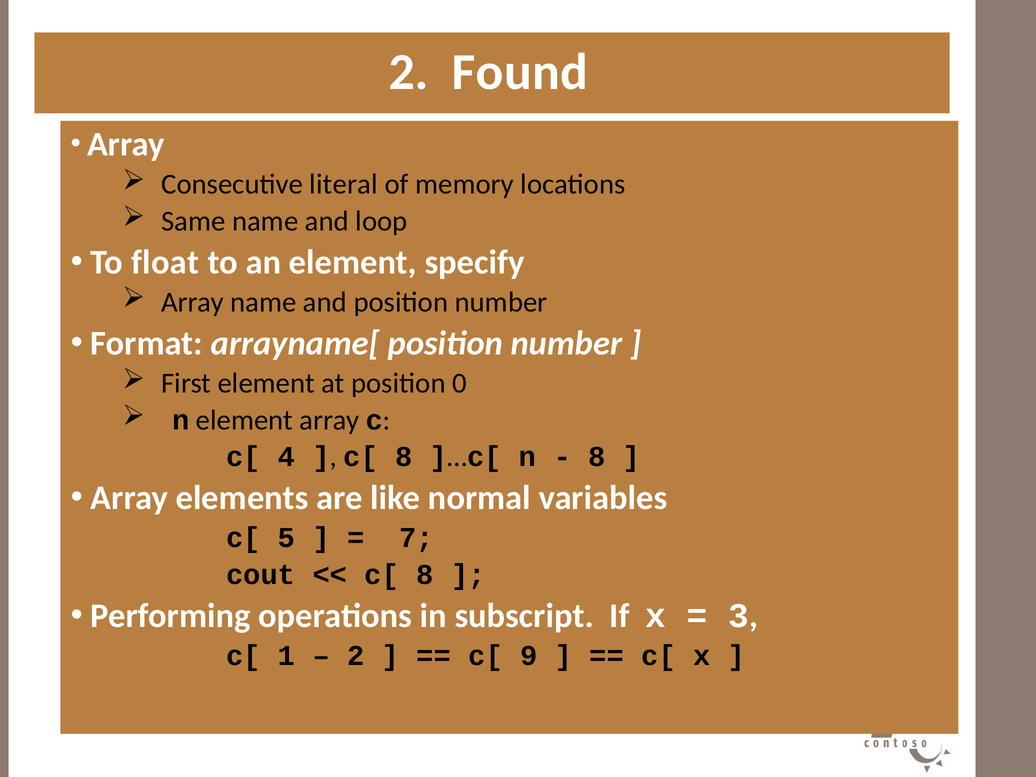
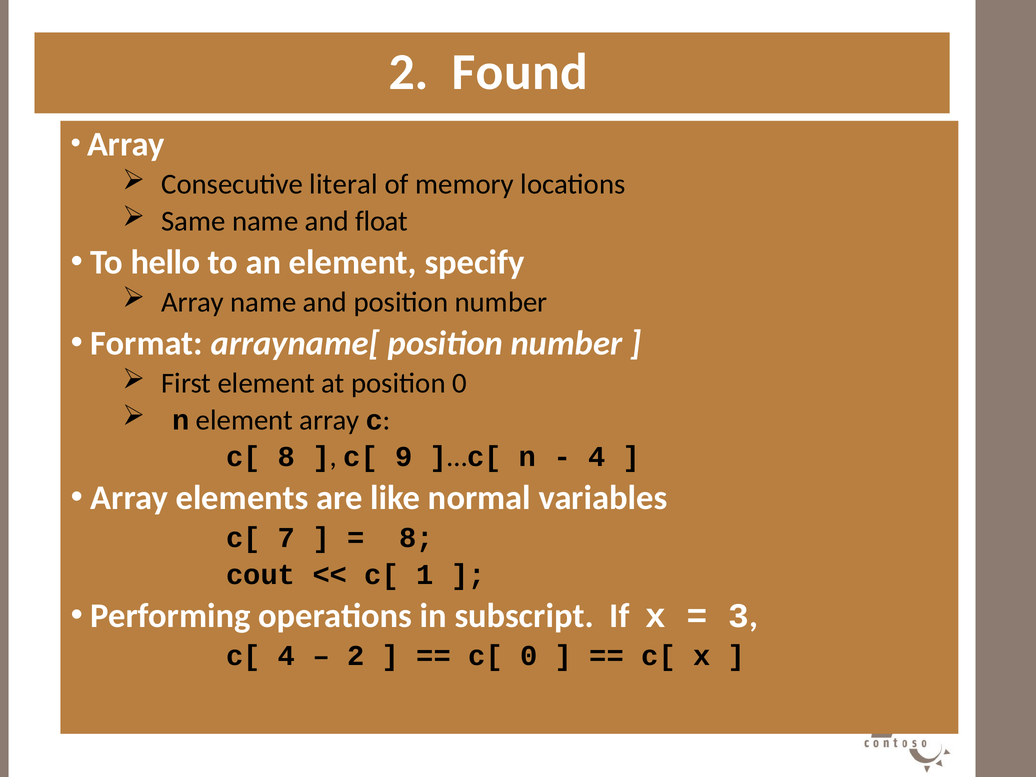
loop: loop -> float
float: float -> hello
c[ 4: 4 -> 8
8 at (404, 457): 8 -> 9
8 at (597, 457): 8 -> 4
5: 5 -> 7
7 at (416, 538): 7 -> 8
8 at (425, 575): 8 -> 1
c[ 1: 1 -> 4
c[ 9: 9 -> 0
